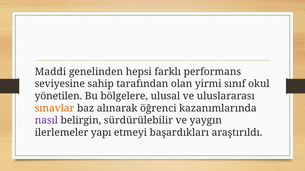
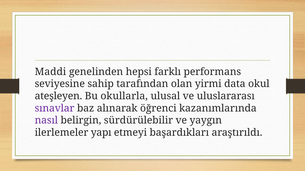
sınıf: sınıf -> data
yönetilen: yönetilen -> ateşleyen
bölgelere: bölgelere -> okullarla
sınavlar colour: orange -> purple
